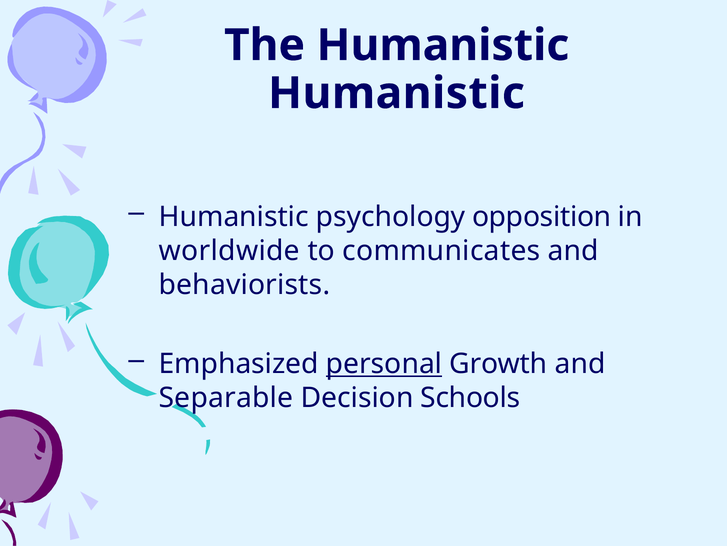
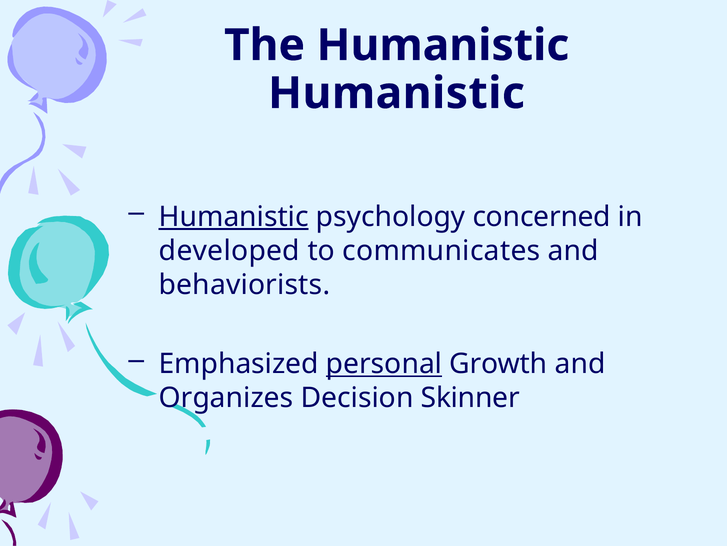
Humanistic at (234, 216) underline: none -> present
opposition: opposition -> concerned
worldwide: worldwide -> developed
Separable: Separable -> Organizes
Schools: Schools -> Skinner
